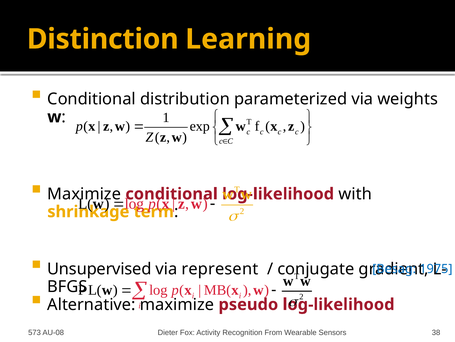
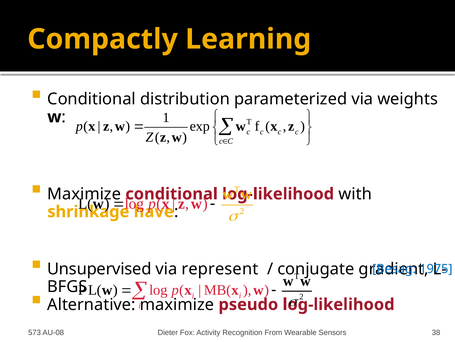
Distinction: Distinction -> Compactly
term: term -> have
